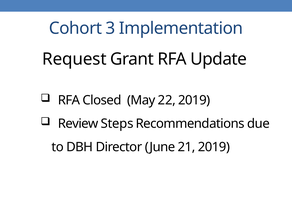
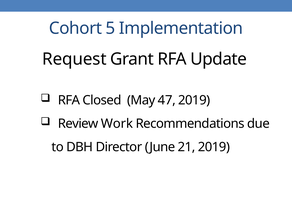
3: 3 -> 5
22: 22 -> 47
Steps: Steps -> Work
